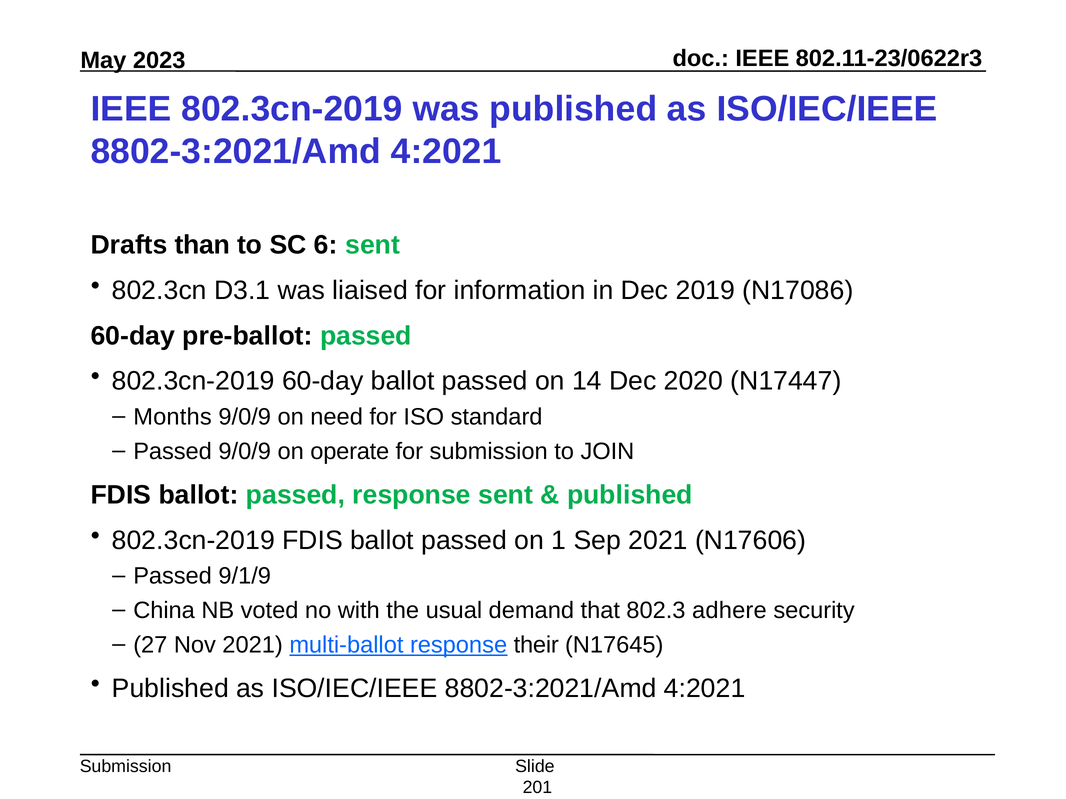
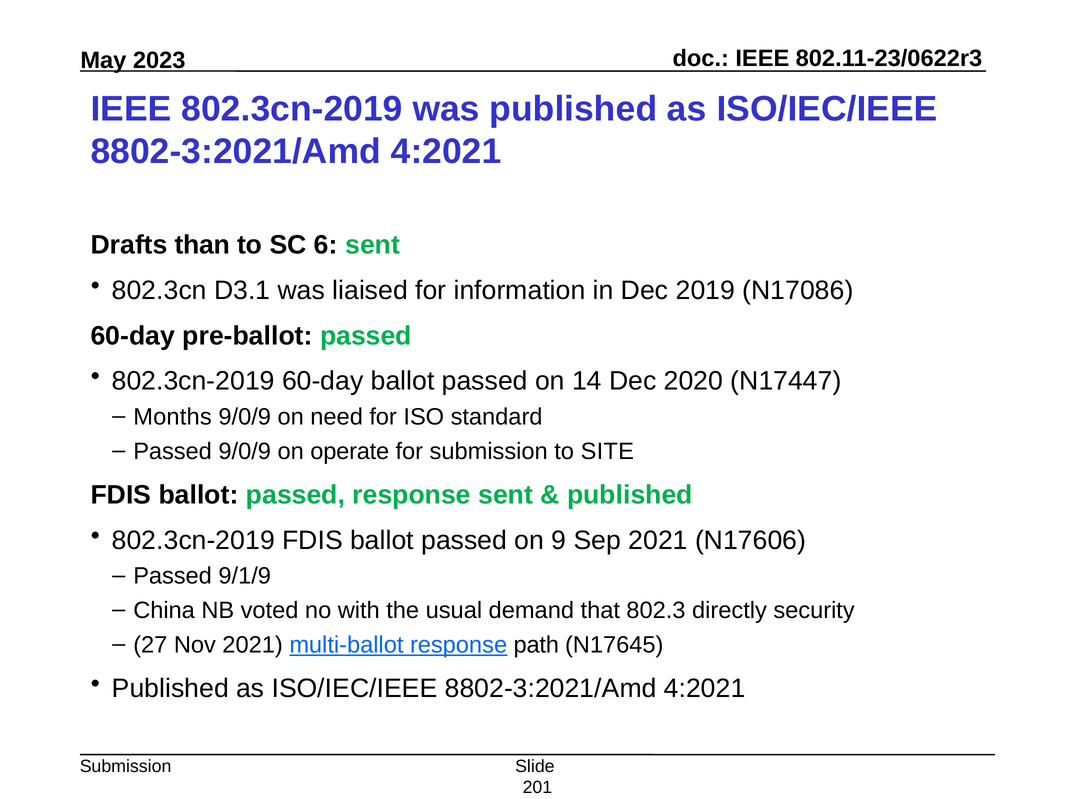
JOIN: JOIN -> SITE
1: 1 -> 9
adhere: adhere -> directly
their: their -> path
